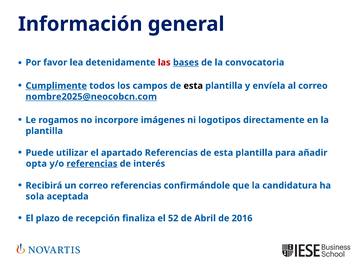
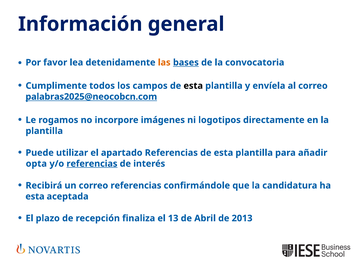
las colour: red -> orange
Cumplimente underline: present -> none
nombre2025@neocobcn.com: nombre2025@neocobcn.com -> palabras2025@neocobcn.com
sola at (35, 196): sola -> esta
52: 52 -> 13
2016: 2016 -> 2013
